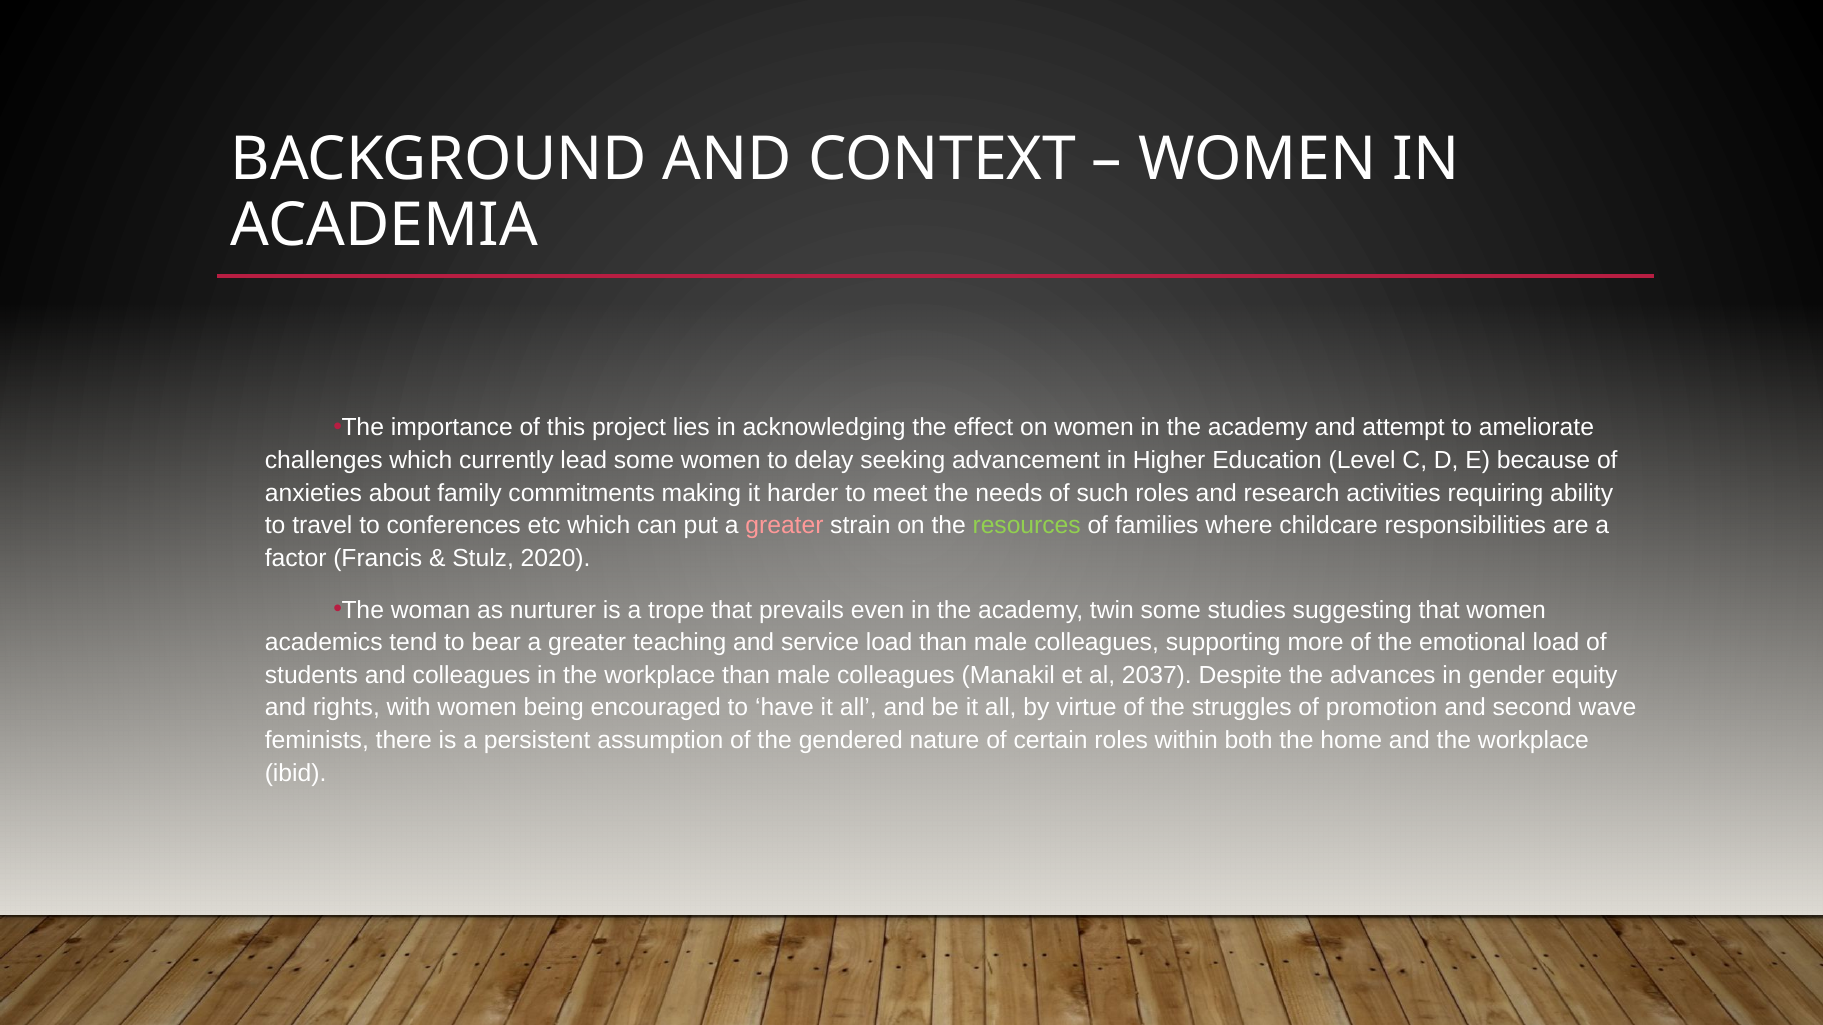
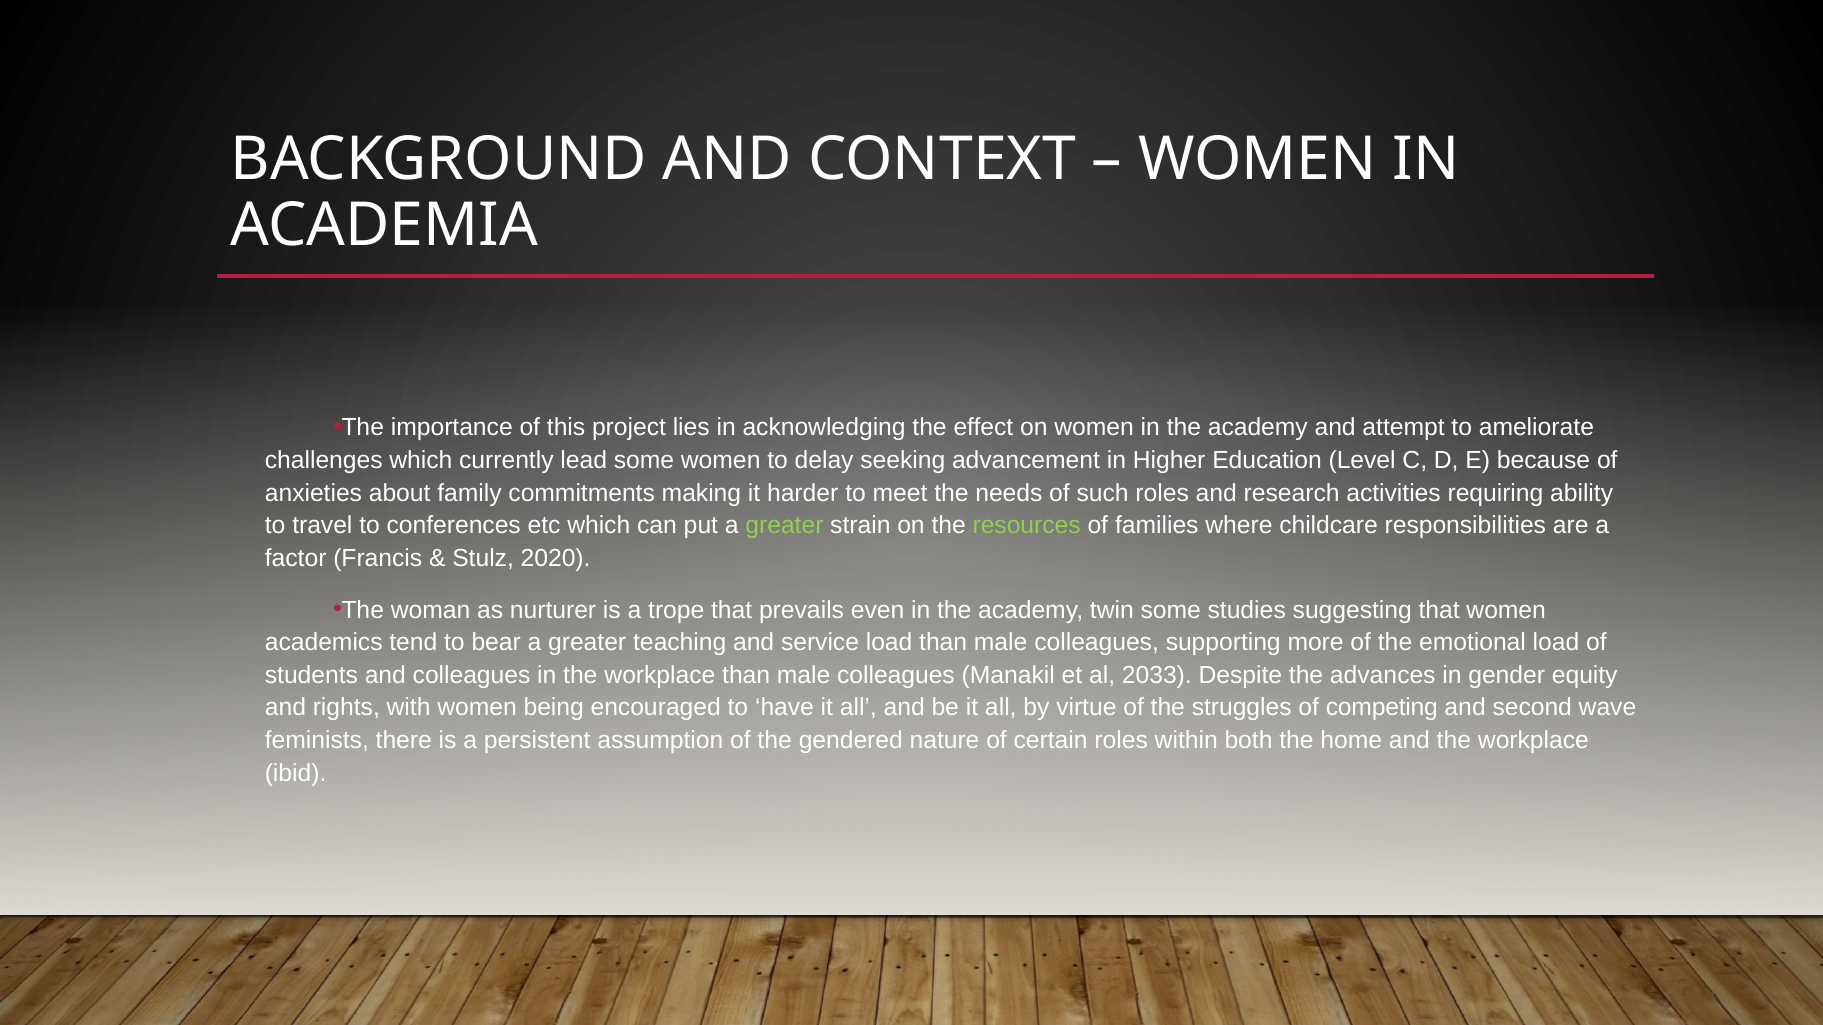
greater at (784, 526) colour: pink -> light green
2037: 2037 -> 2033
promotion: promotion -> competing
